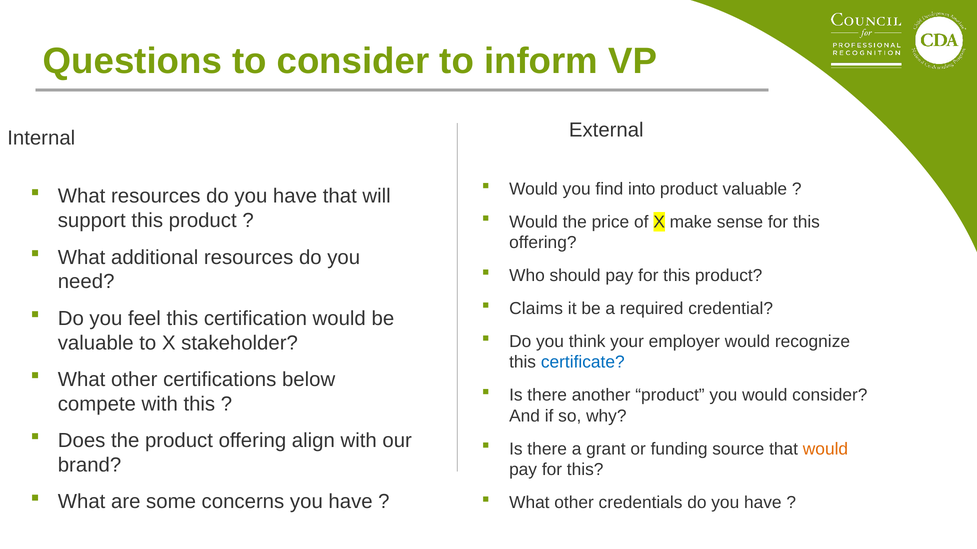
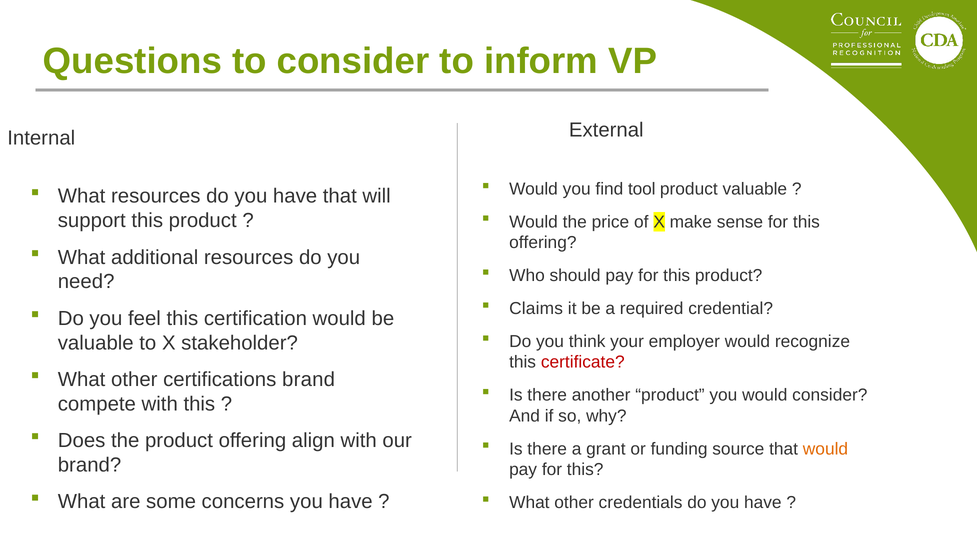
into: into -> tool
certificate colour: blue -> red
certifications below: below -> brand
